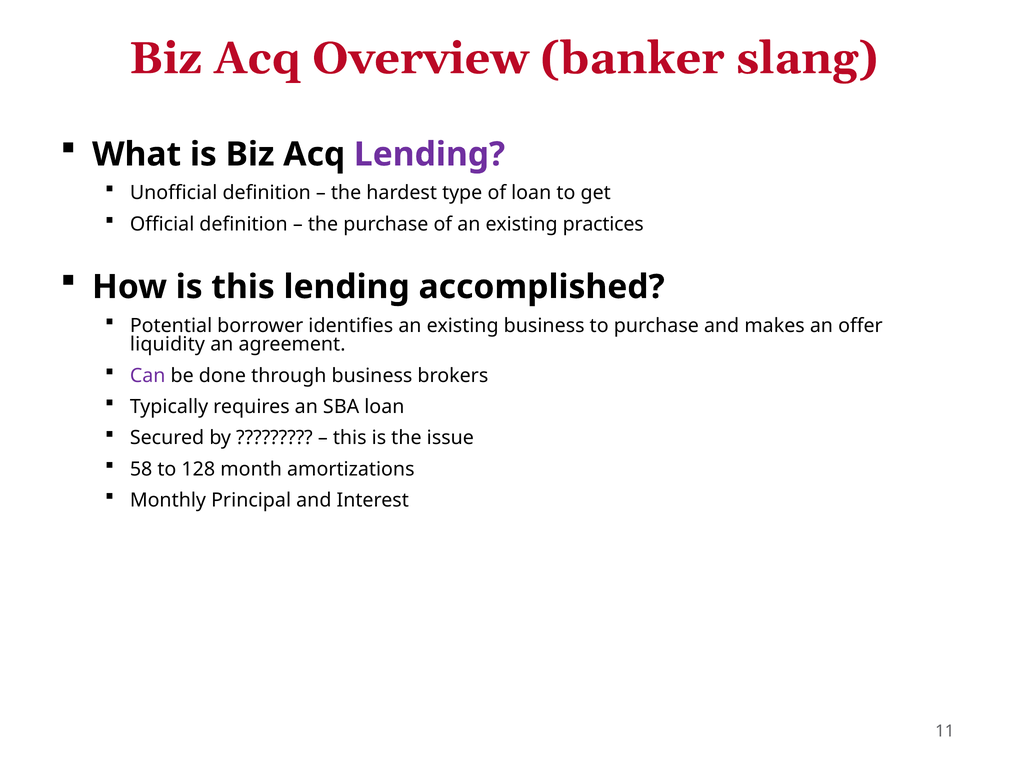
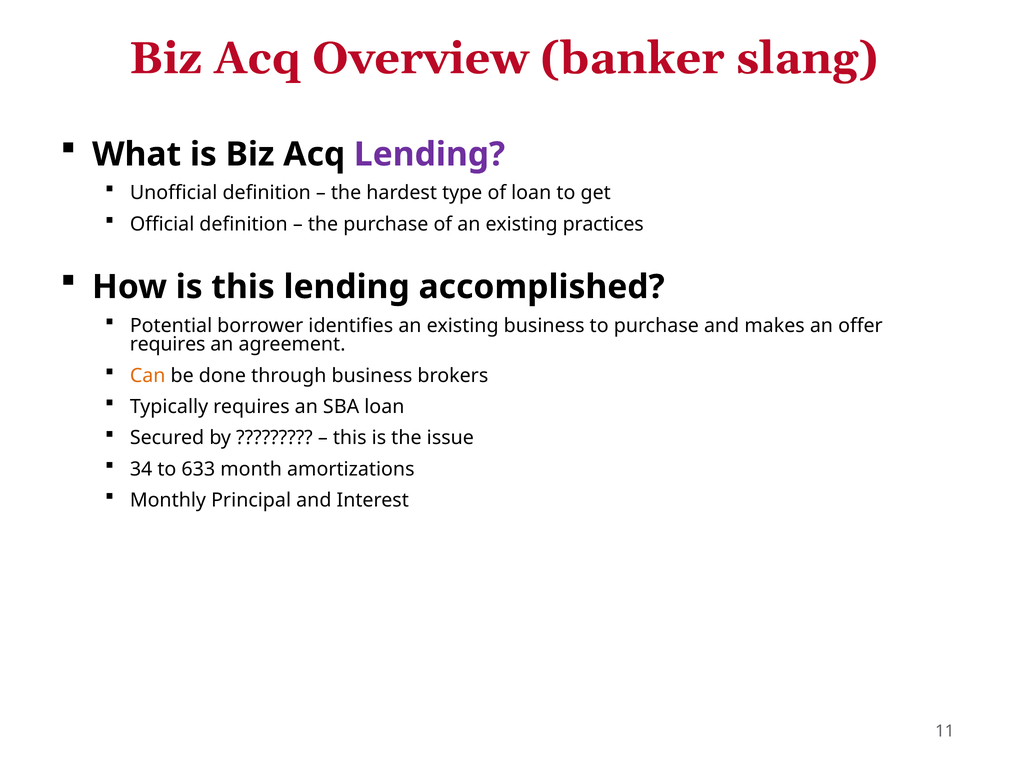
liquidity at (167, 344): liquidity -> requires
Can colour: purple -> orange
58: 58 -> 34
128: 128 -> 633
